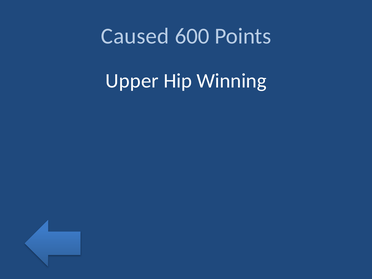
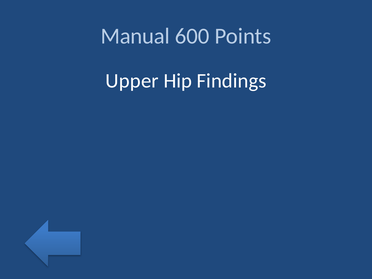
Caused: Caused -> Manual
Winning: Winning -> Findings
